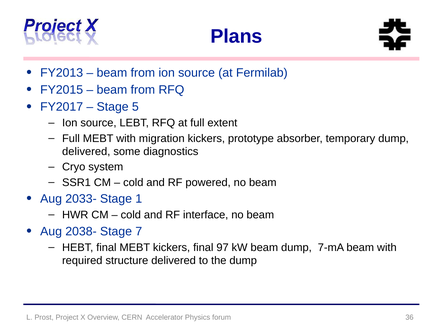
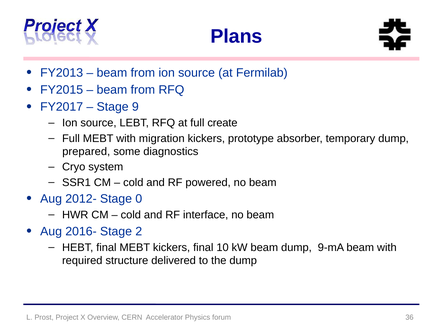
5: 5 -> 9
extent: extent -> create
delivered at (86, 152): delivered -> prepared
2033-: 2033- -> 2012-
1: 1 -> 0
2038-: 2038- -> 2016-
7: 7 -> 2
97: 97 -> 10
7-mA: 7-mA -> 9-mA
